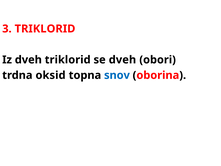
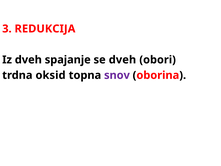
3 TRIKLORID: TRIKLORID -> REDUKCIJA
dveh triklorid: triklorid -> spajanje
snov colour: blue -> purple
